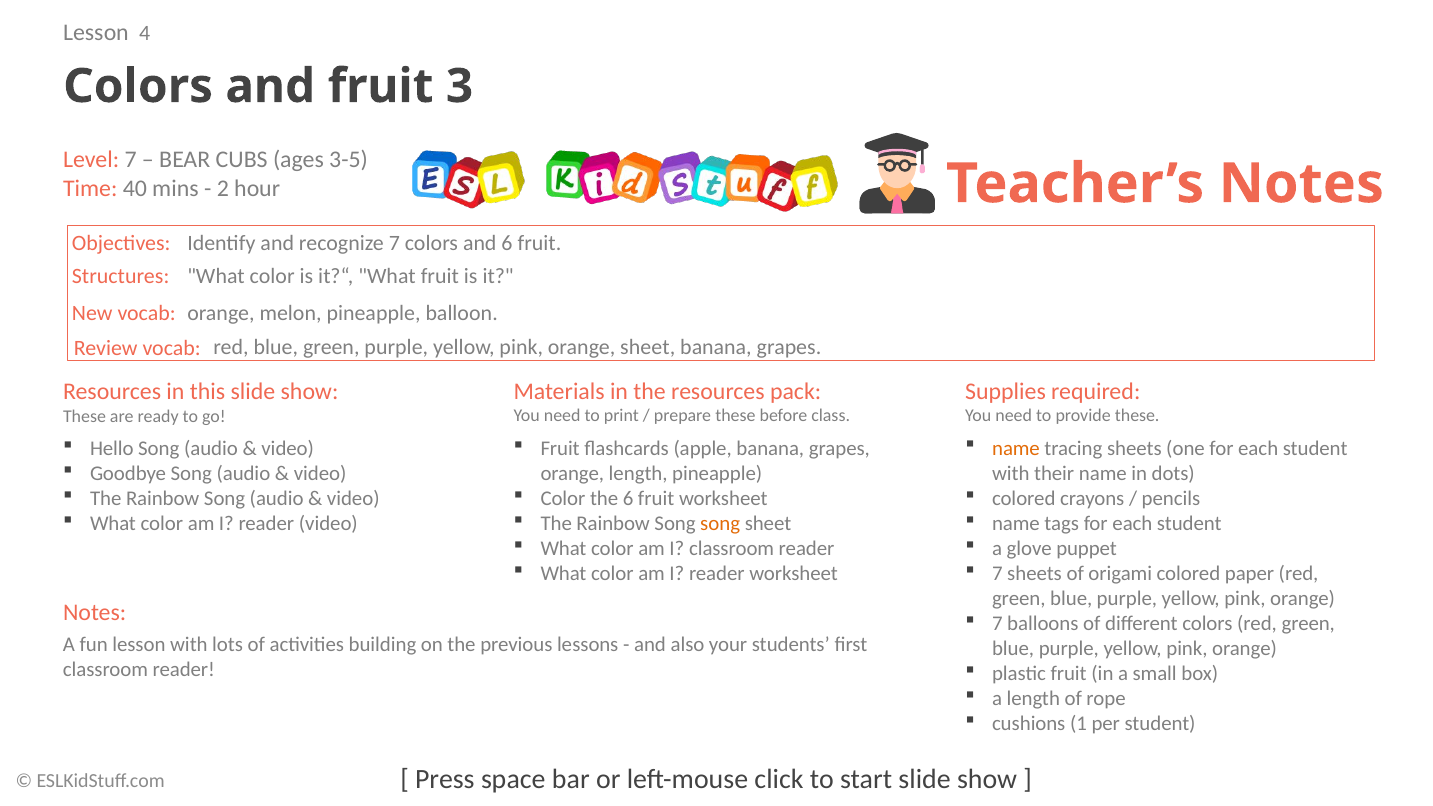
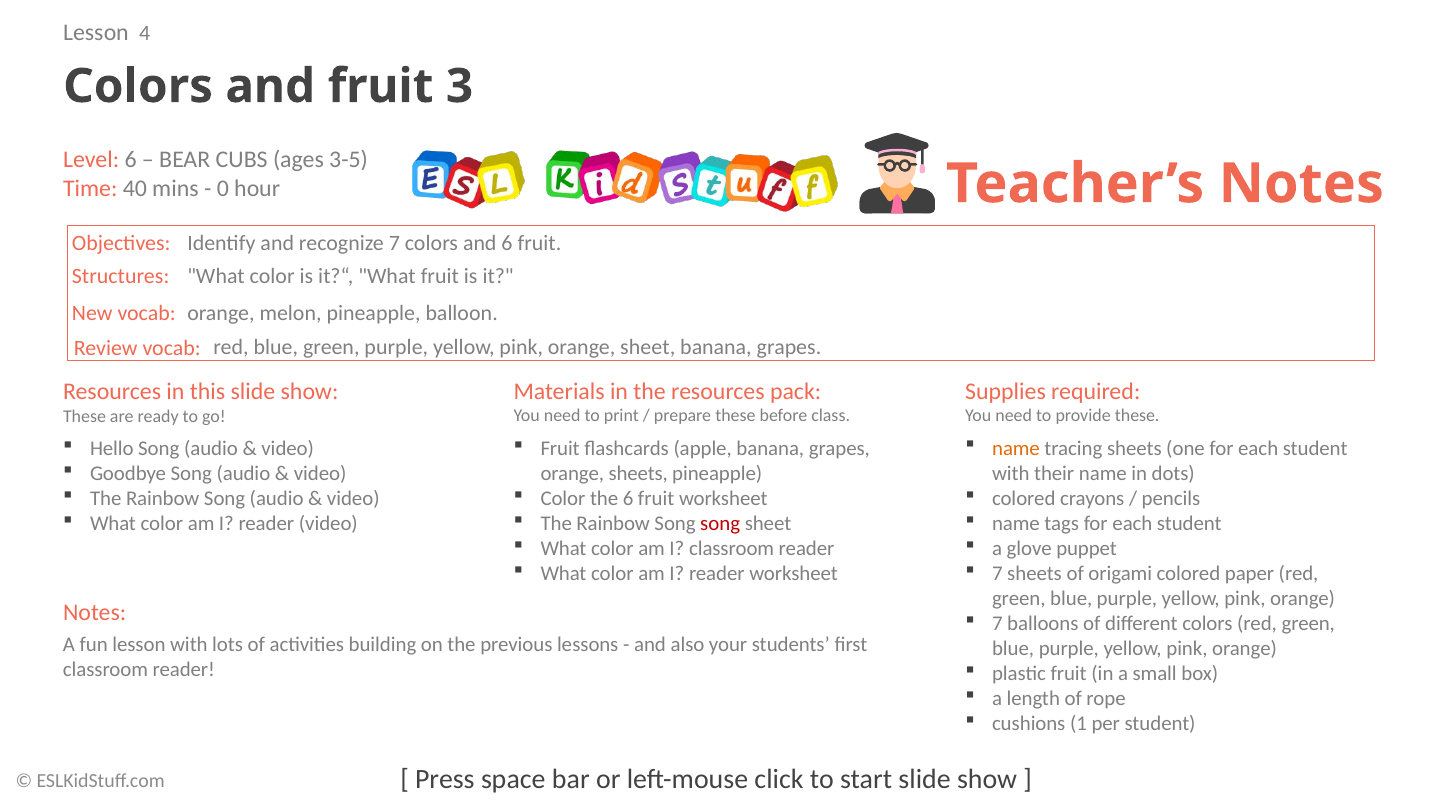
7 at (131, 160): 7 -> 6
2: 2 -> 0
orange length: length -> sheets
song at (720, 524) colour: orange -> red
